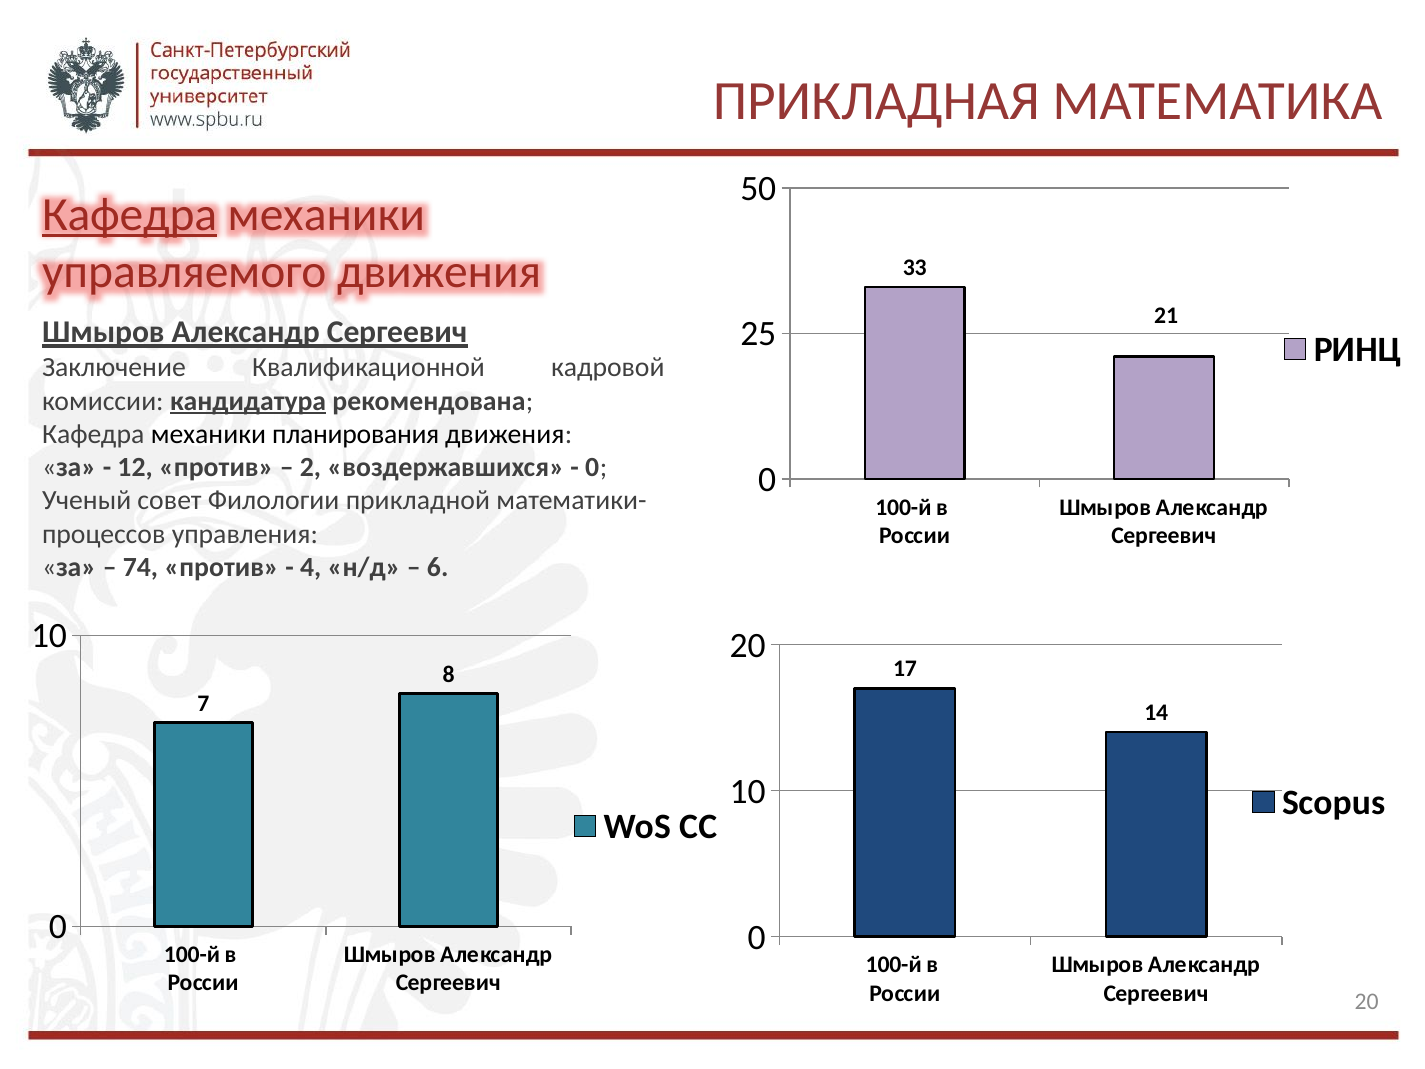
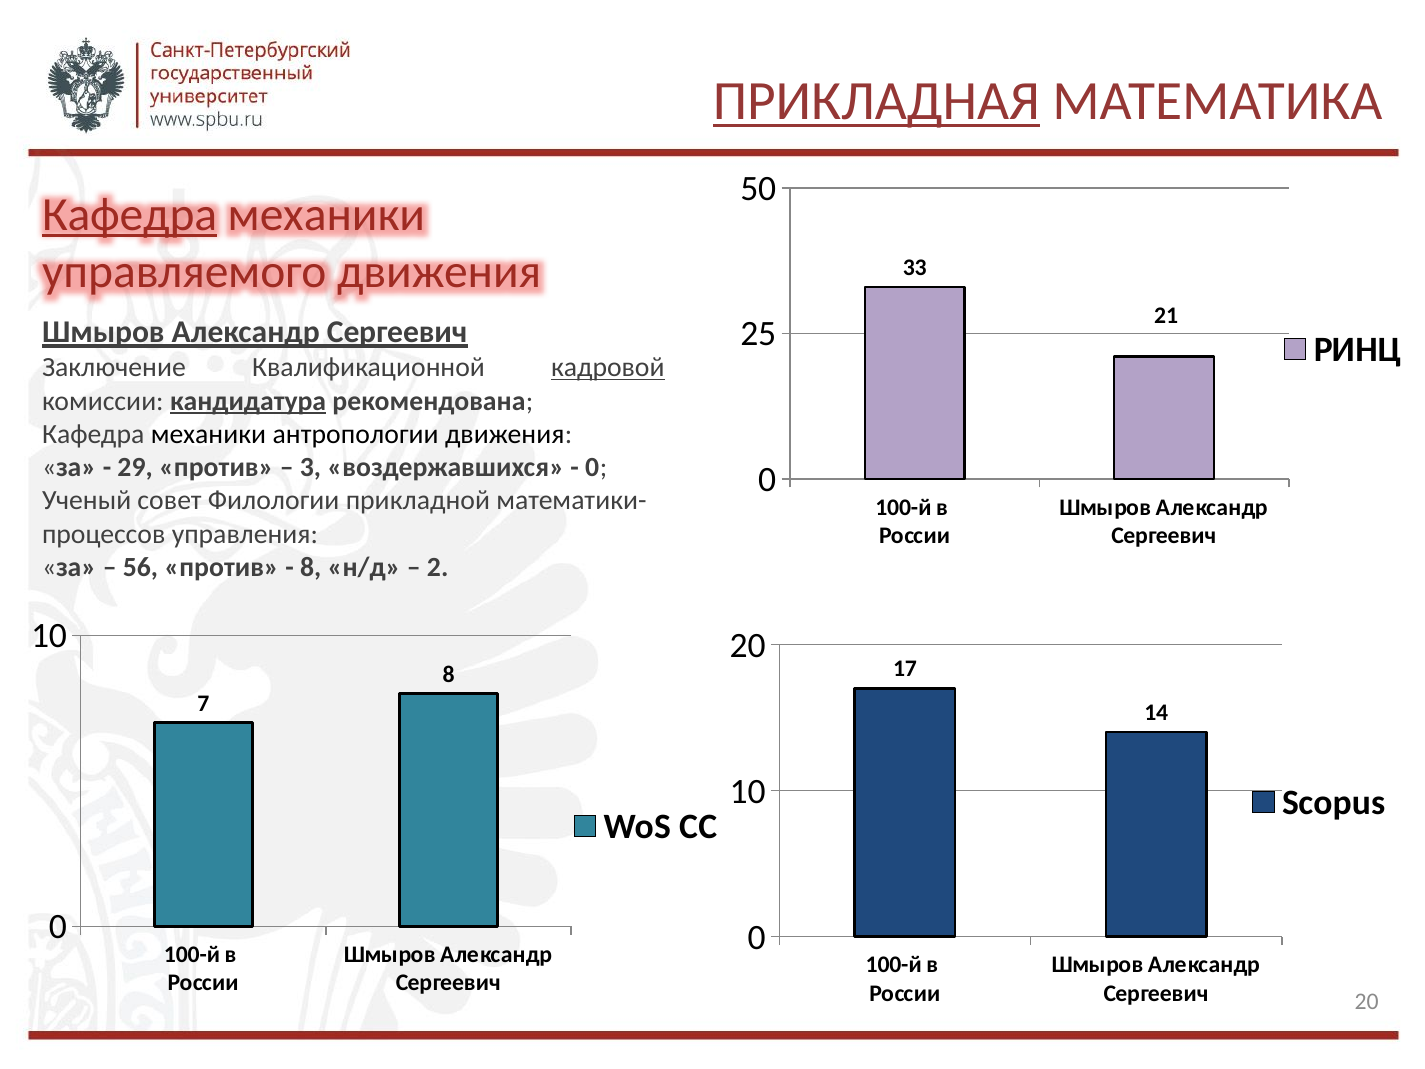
ПРИКЛАДНАЯ underline: none -> present
кадровой underline: none -> present
планирования: планирования -> антропологии
12: 12 -> 29
2: 2 -> 3
74: 74 -> 56
4 at (311, 567): 4 -> 8
6: 6 -> 2
